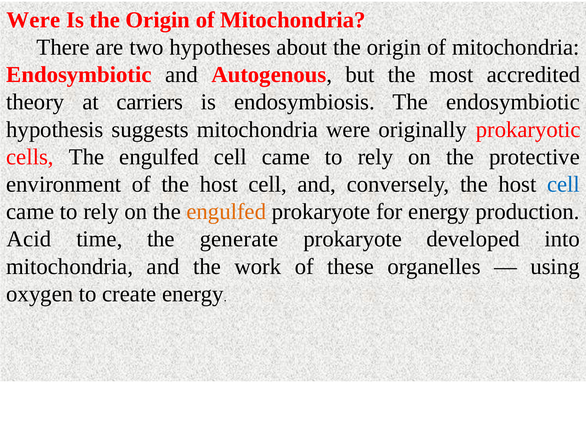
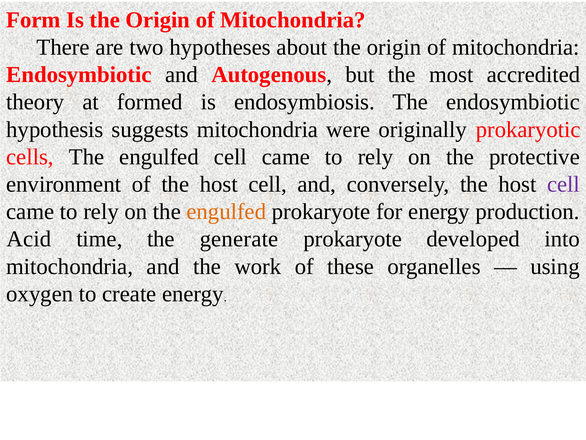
Were at (33, 20): Were -> Form
carriers: carriers -> formed
cell at (563, 184) colour: blue -> purple
